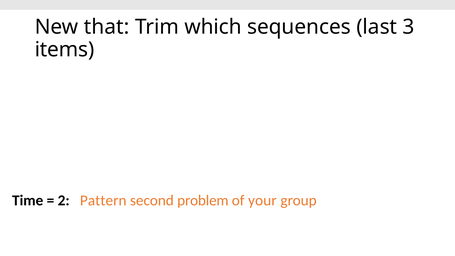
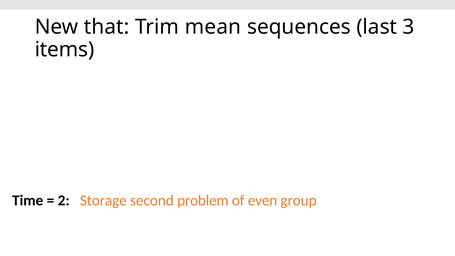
which: which -> mean
Pattern: Pattern -> Storage
your: your -> even
